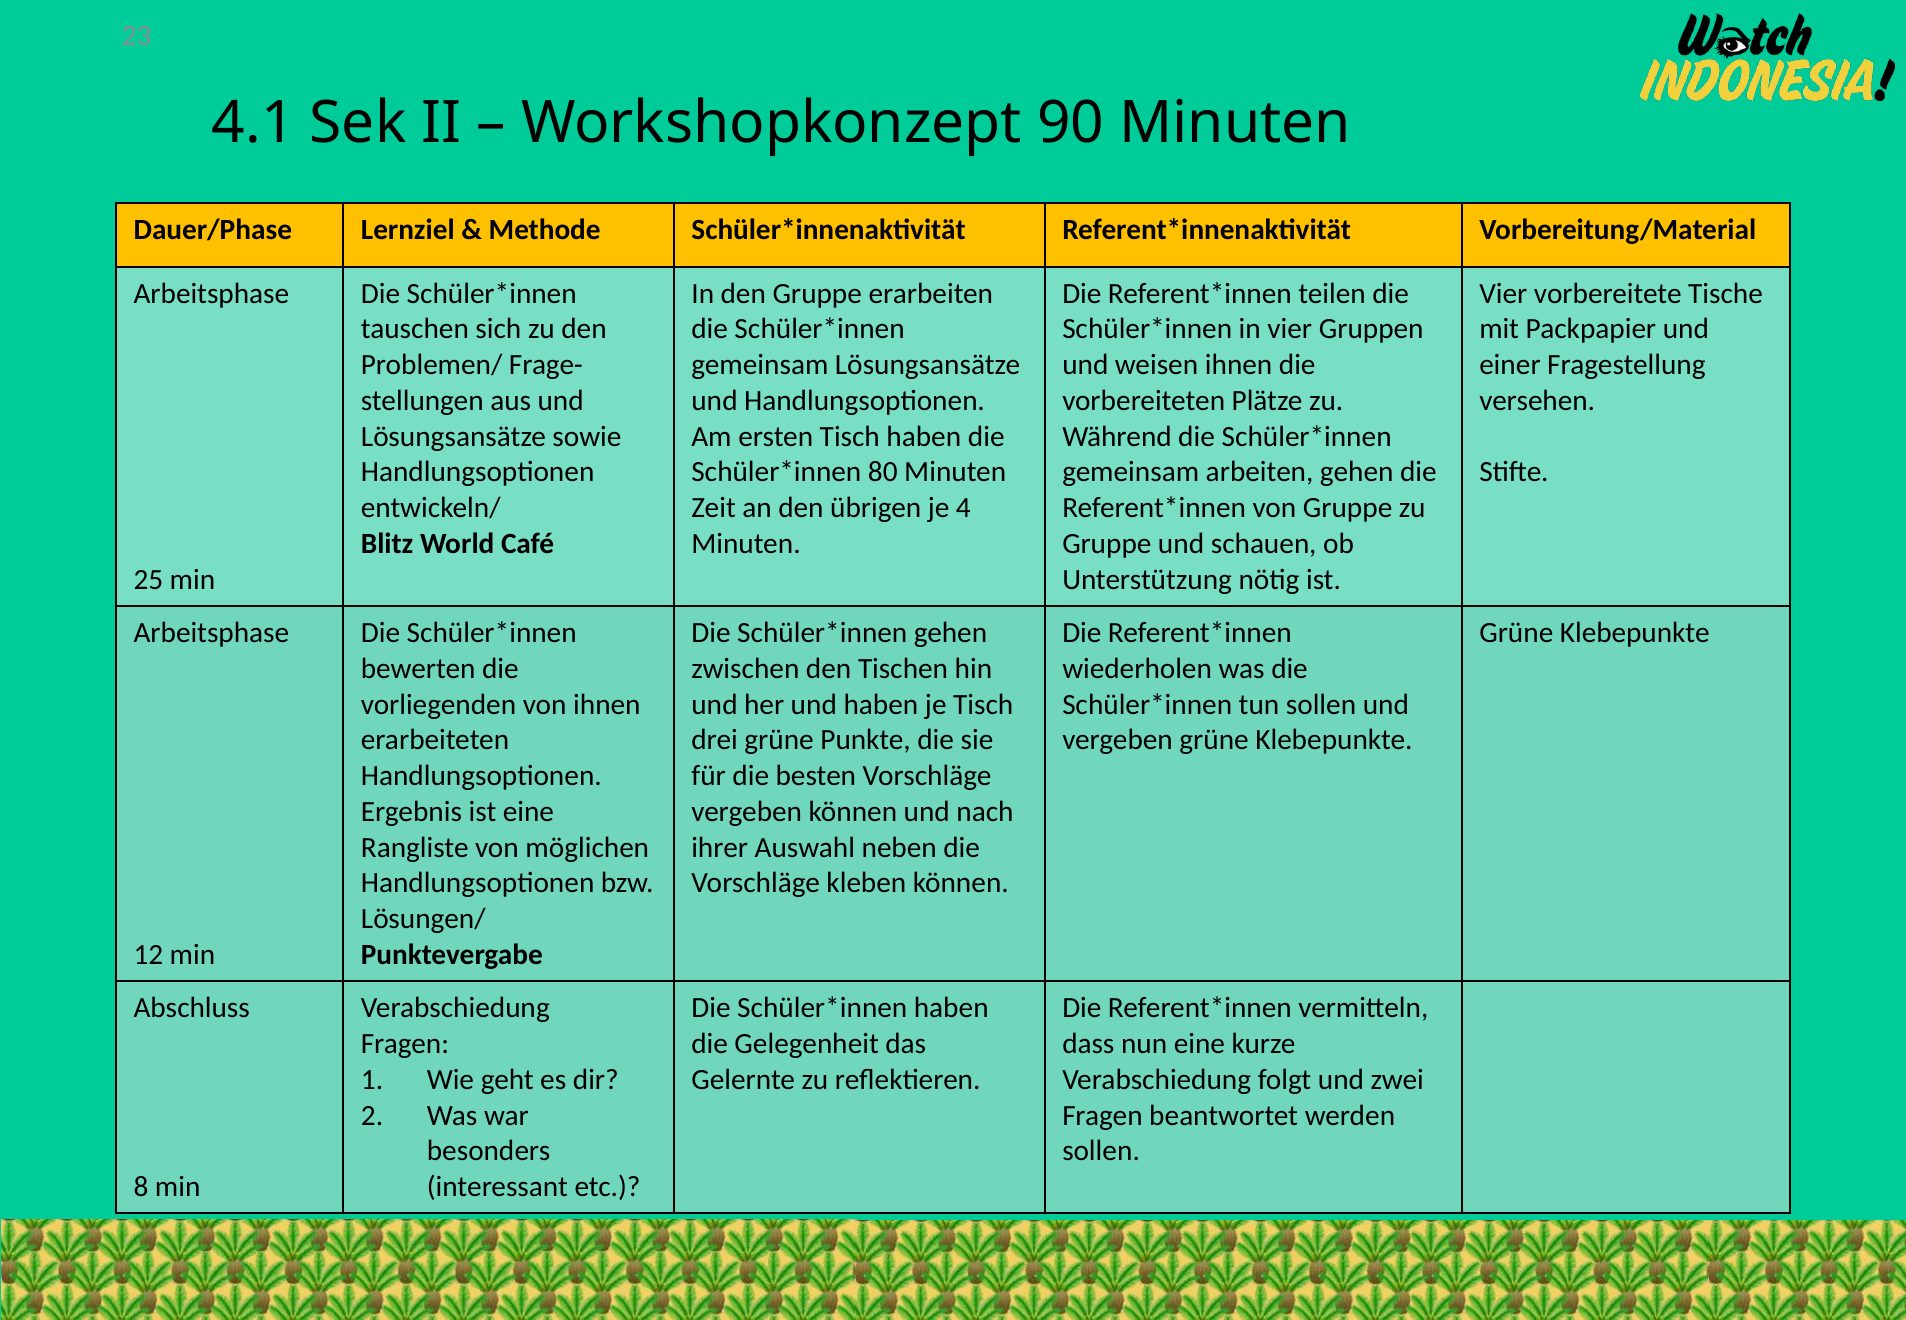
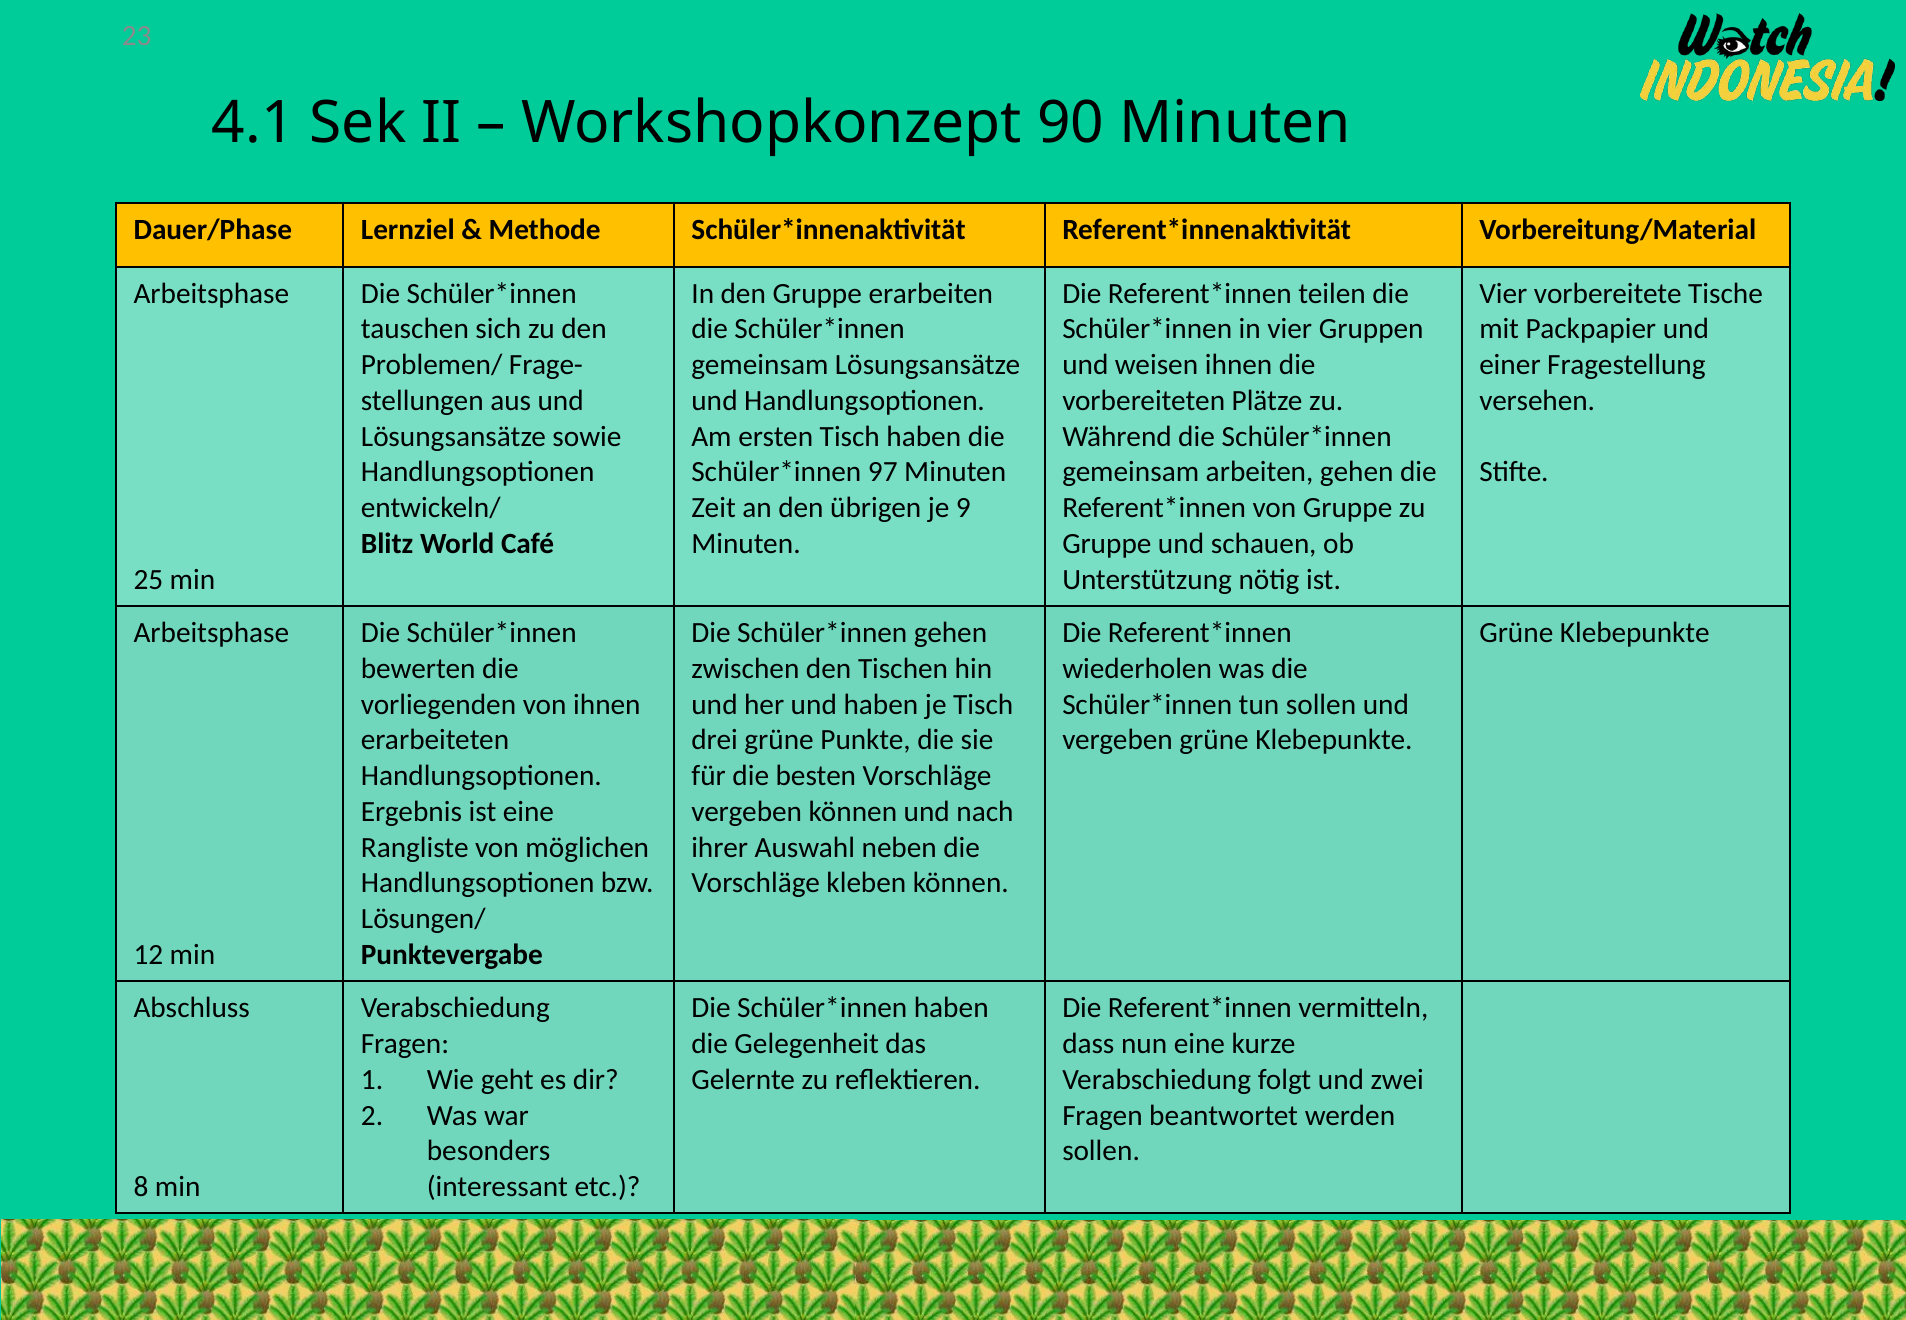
80: 80 -> 97
4: 4 -> 9
